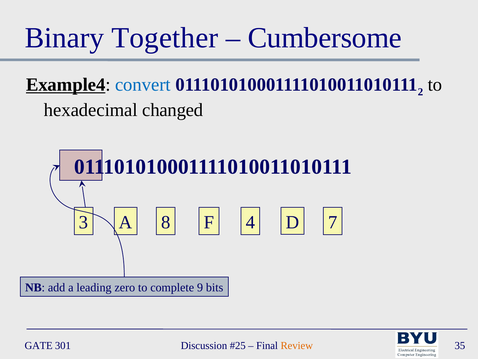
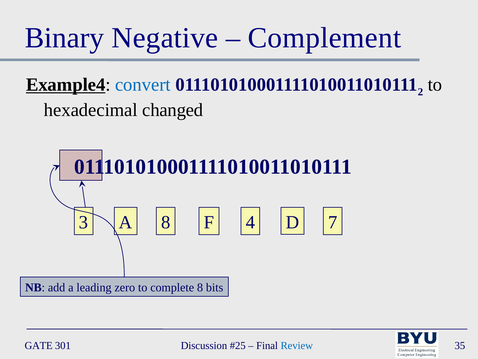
Together: Together -> Negative
Cumbersome: Cumbersome -> Complement
complete 9: 9 -> 8
Review colour: orange -> blue
